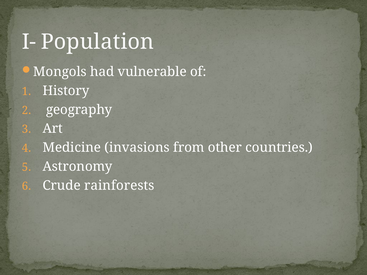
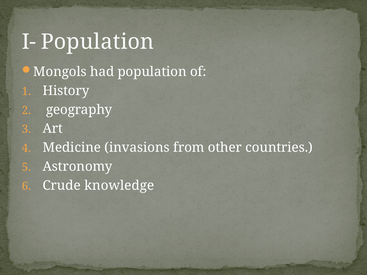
had vulnerable: vulnerable -> population
rainforests: rainforests -> knowledge
